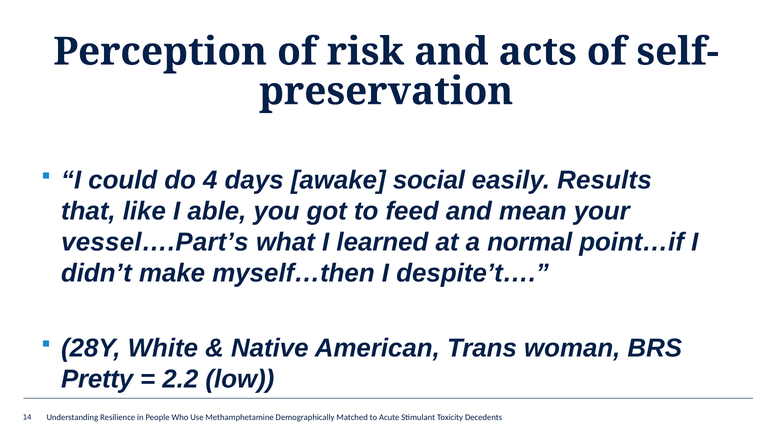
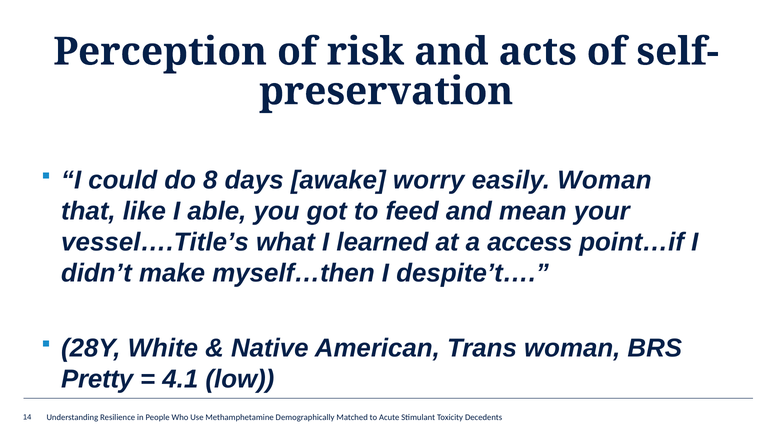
4: 4 -> 8
social: social -> worry
easily Results: Results -> Woman
vessel….Part’s: vessel….Part’s -> vessel….Title’s
normal: normal -> access
2.2: 2.2 -> 4.1
